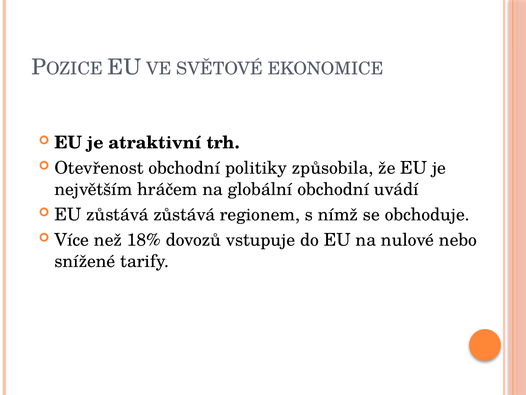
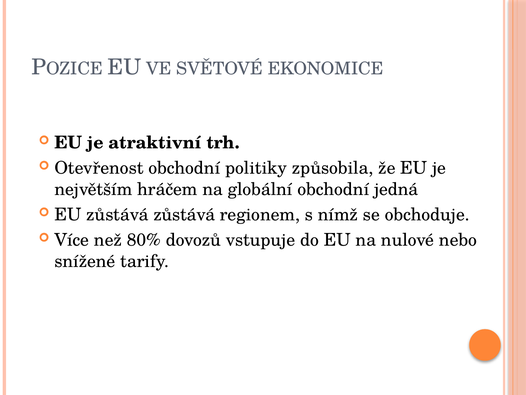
uvádí: uvádí -> jedná
18%: 18% -> 80%
